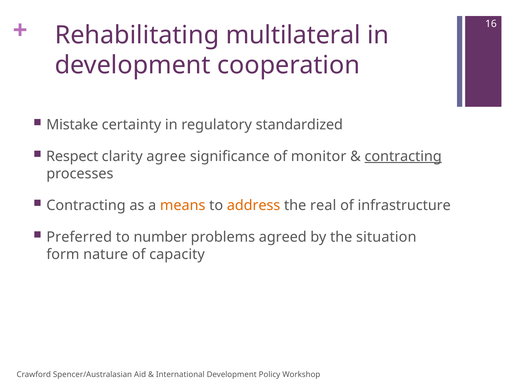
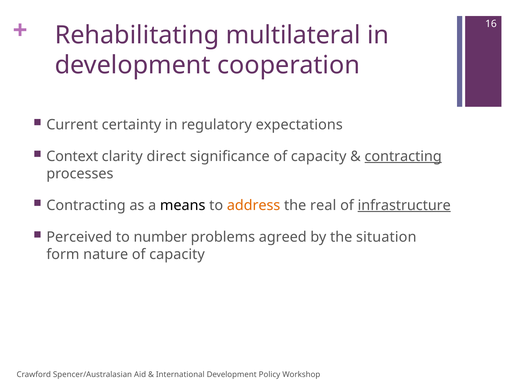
Mistake: Mistake -> Current
standardized: standardized -> expectations
Respect: Respect -> Context
agree: agree -> direct
significance of monitor: monitor -> capacity
means colour: orange -> black
infrastructure underline: none -> present
Preferred: Preferred -> Perceived
